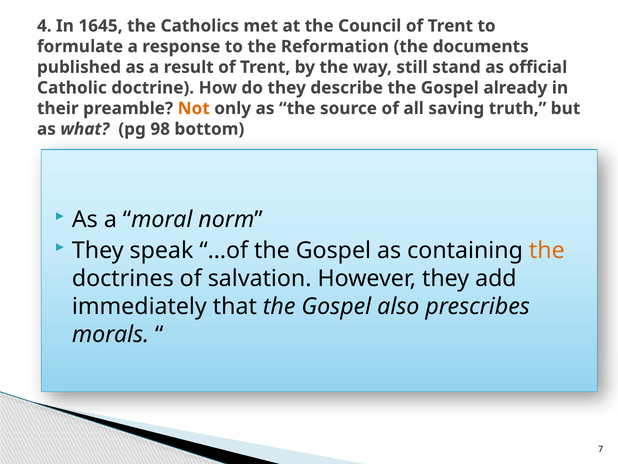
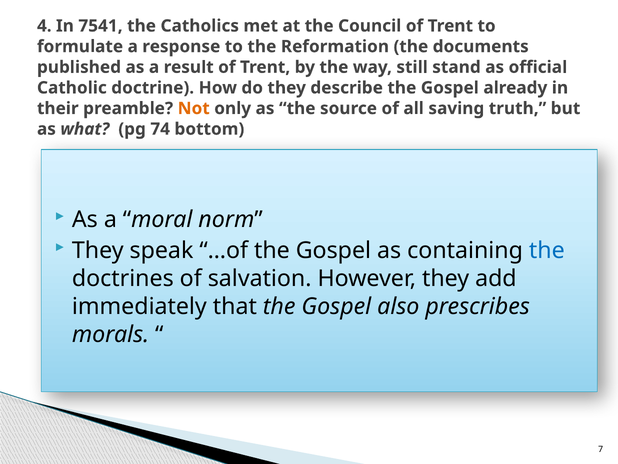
1645: 1645 -> 7541
98: 98 -> 74
the at (547, 250) colour: orange -> blue
